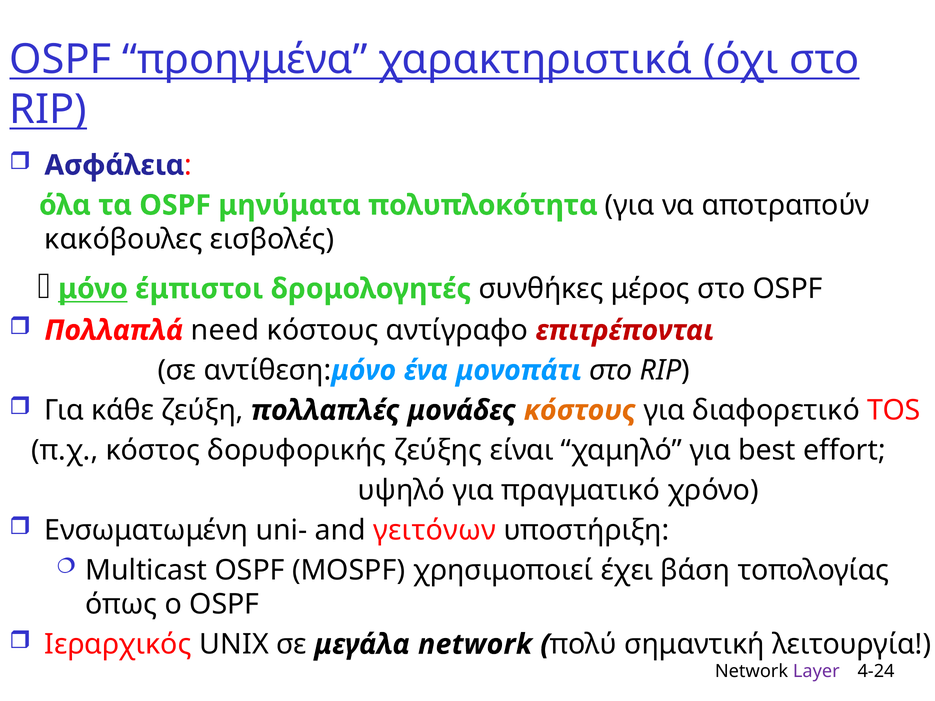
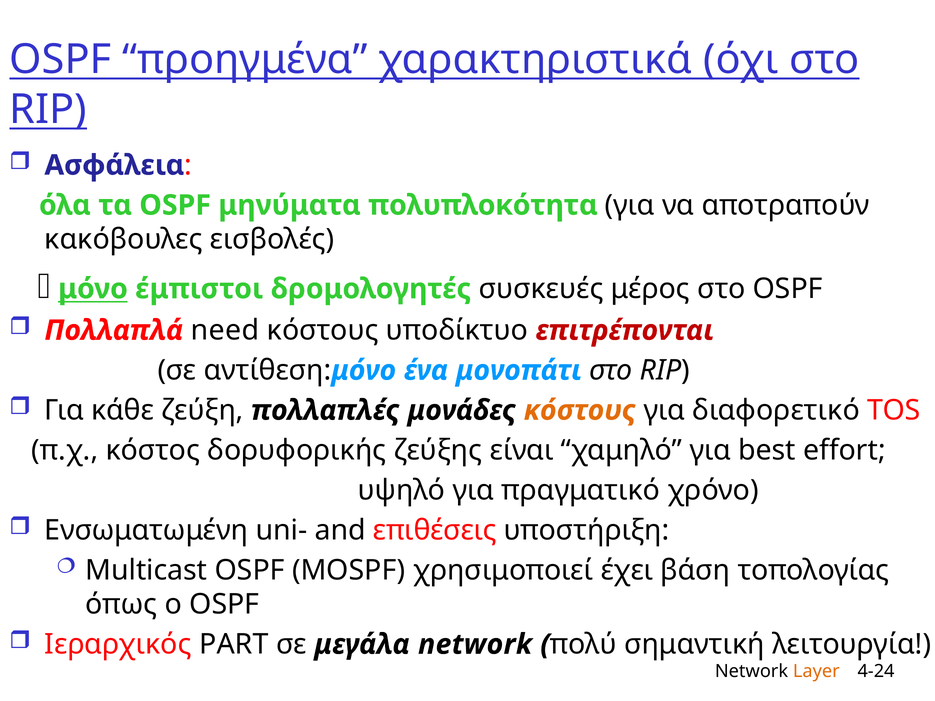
συνθήκες: συνθήκες -> συσκευές
αντίγραφο: αντίγραφο -> υποδίκτυο
γειτόνων: γειτόνων -> επιθέσεις
UNIX: UNIX -> PART
Layer colour: purple -> orange
